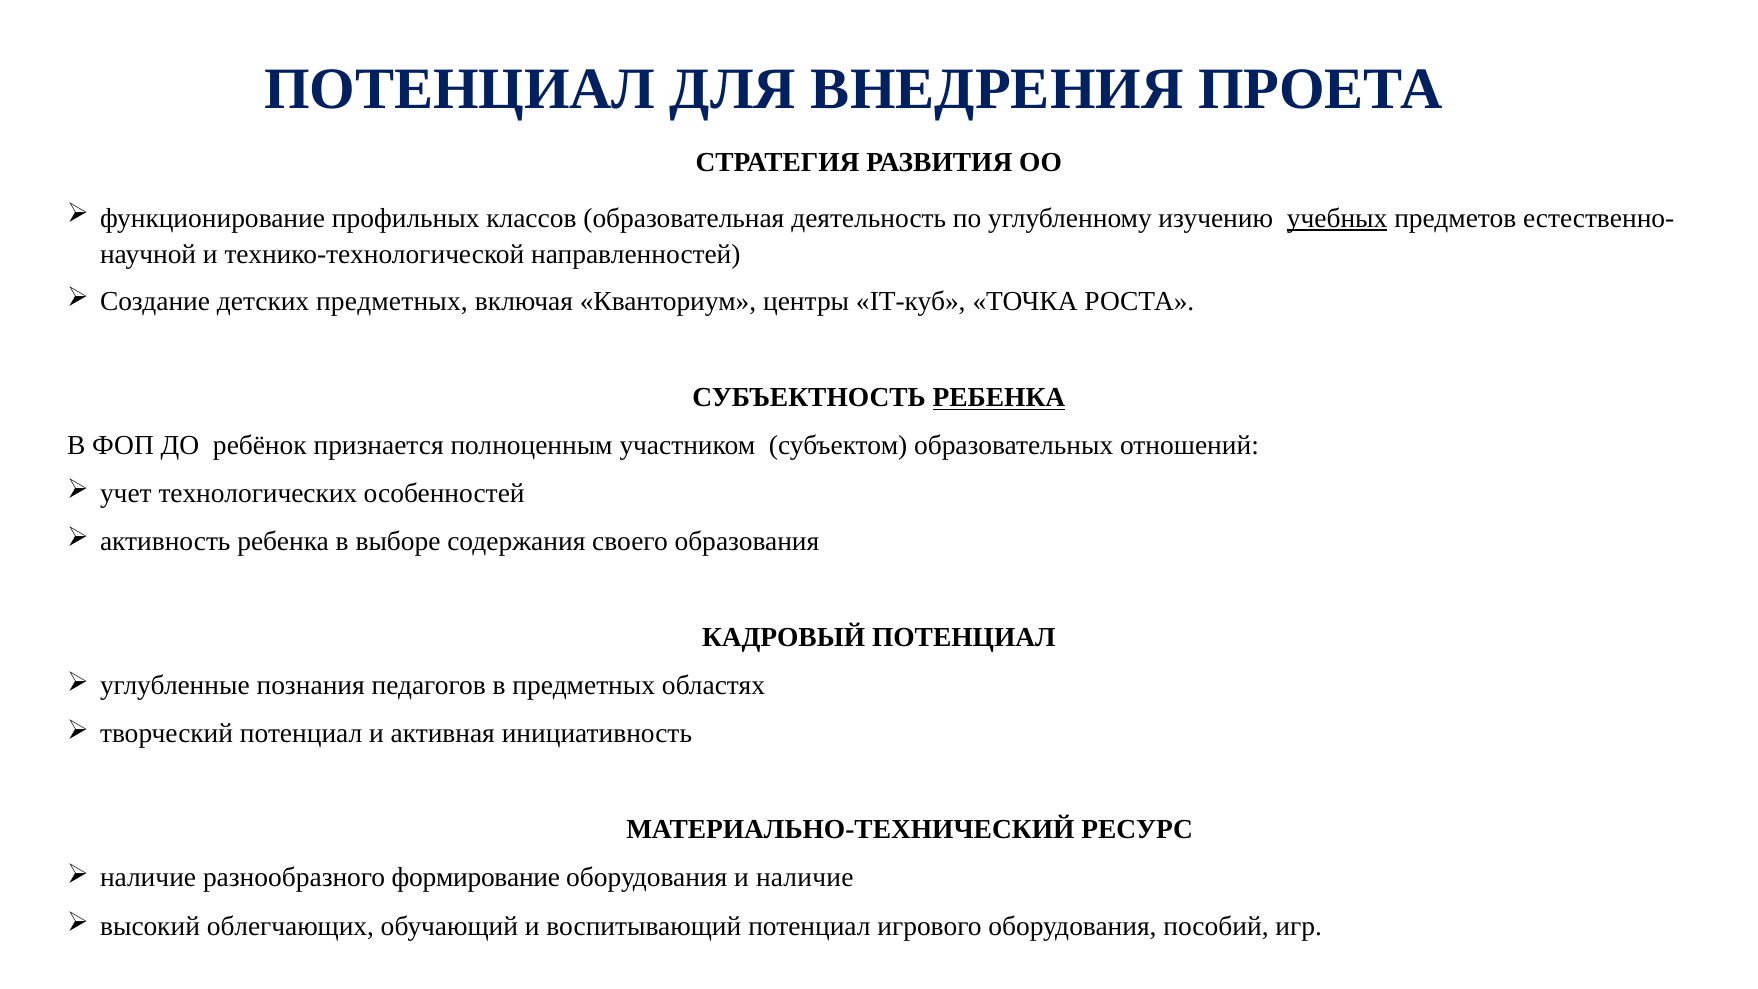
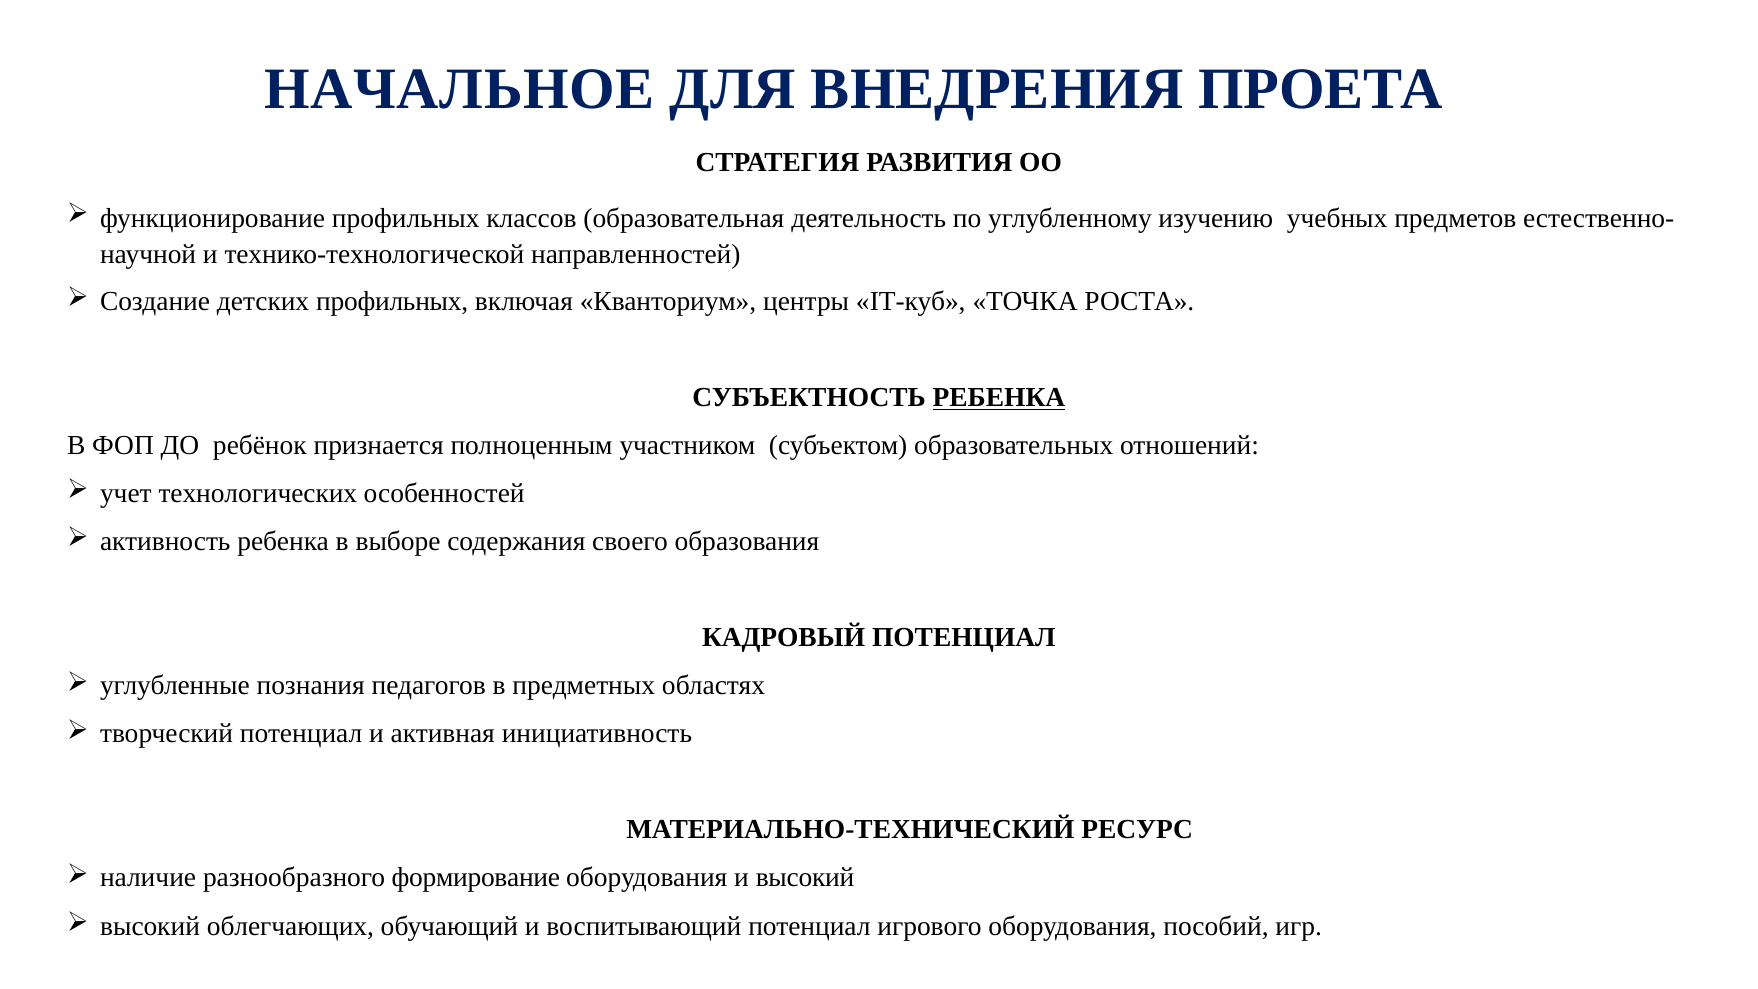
ПОТЕНЦИАЛ at (460, 89): ПОТЕНЦИАЛ -> НАЧАЛЬНОЕ
учебных underline: present -> none
детских предметных: предметных -> профильных
и наличие: наличие -> высокий
